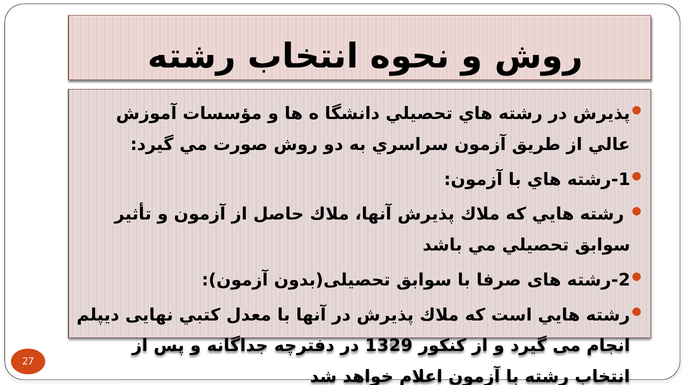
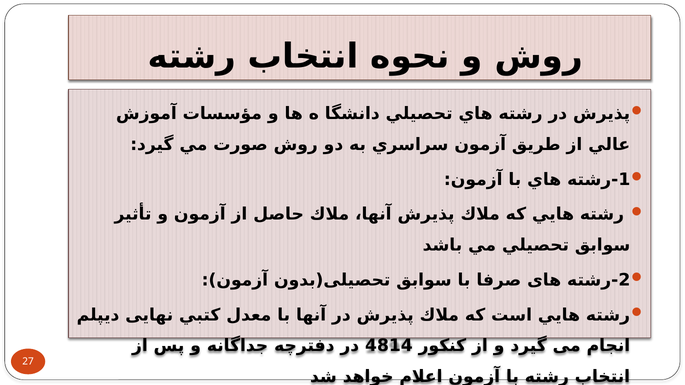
1329: 1329 -> 4814
